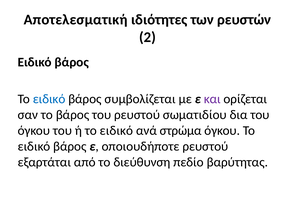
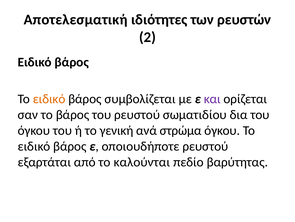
ειδικό at (49, 99) colour: blue -> orange
ή το ειδικό: ειδικό -> γενική
διεύθυνση: διεύθυνση -> καλούνται
